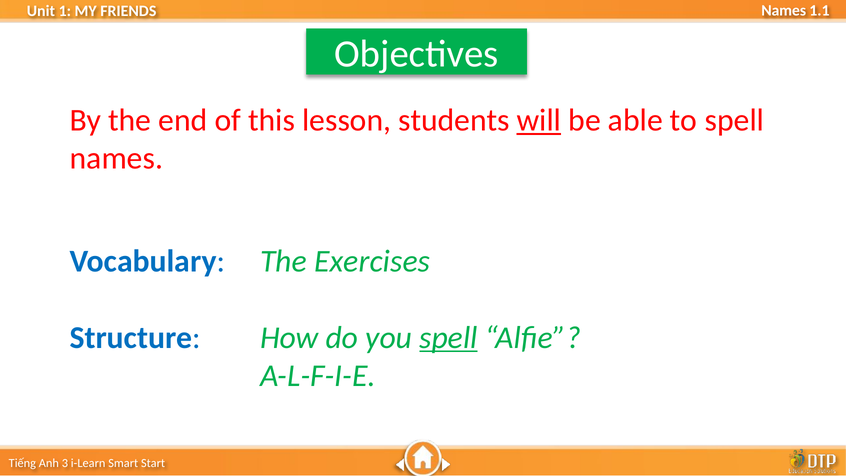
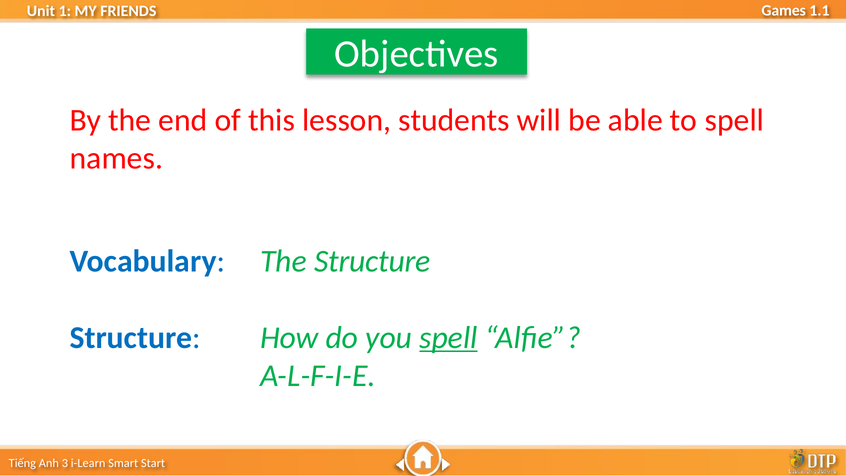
Names at (784, 10): Names -> Games
will underline: present -> none
The Exercises: Exercises -> Structure
